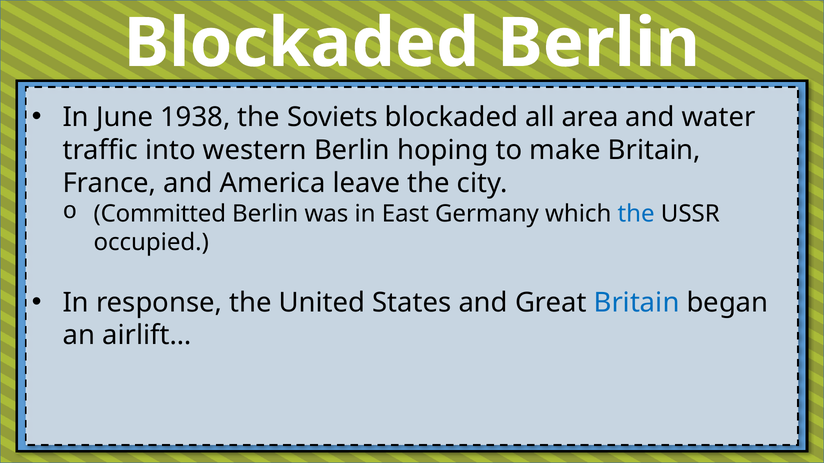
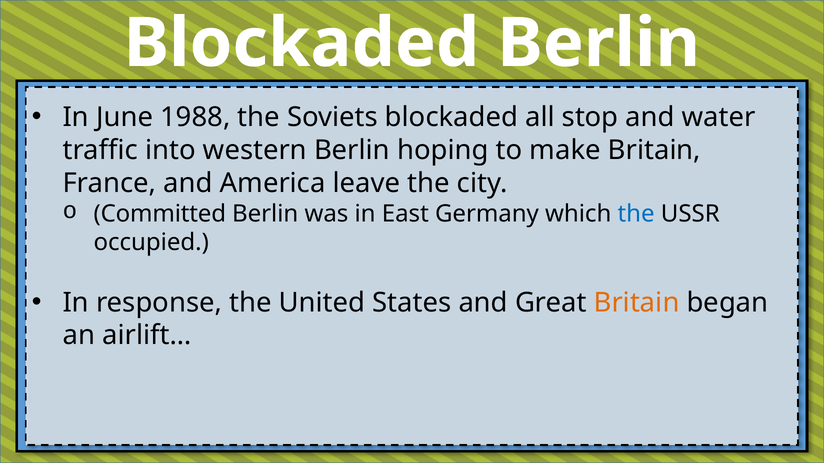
1938: 1938 -> 1988
area: area -> stop
Britain at (637, 303) colour: blue -> orange
